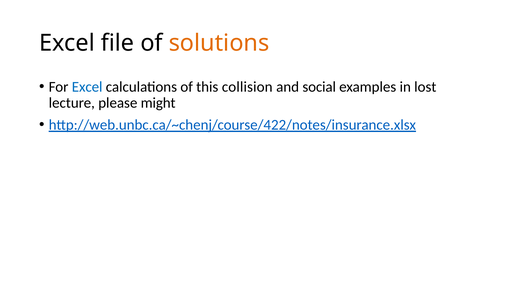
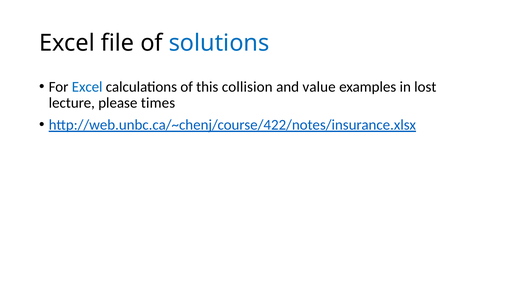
solutions colour: orange -> blue
social: social -> value
might: might -> times
